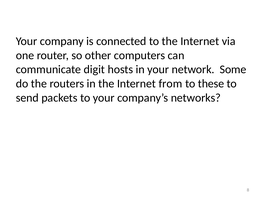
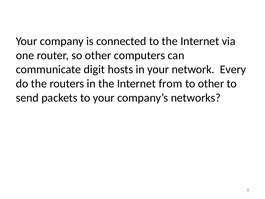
Some: Some -> Every
to these: these -> other
